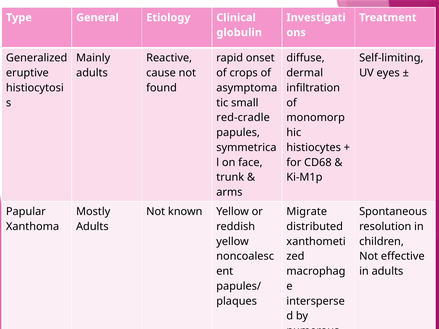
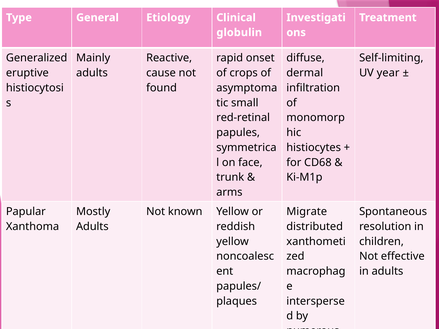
eyes: eyes -> year
red-cradle: red-cradle -> red-retinal
